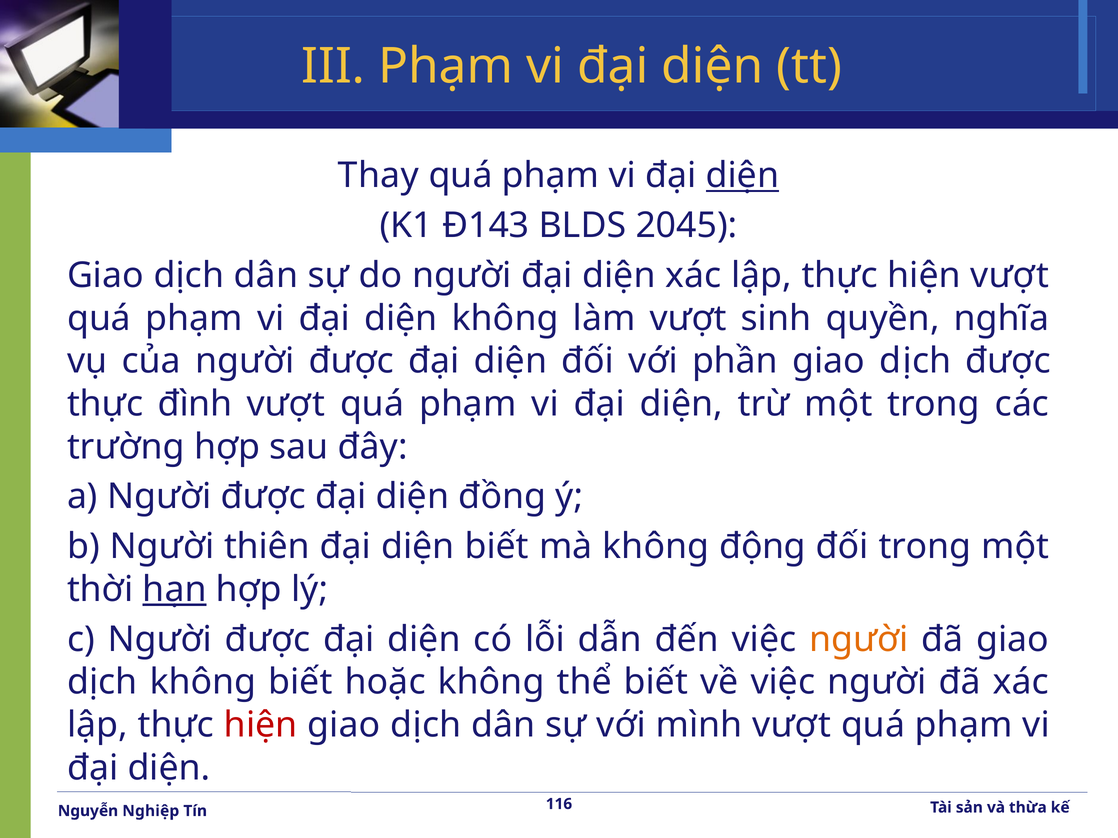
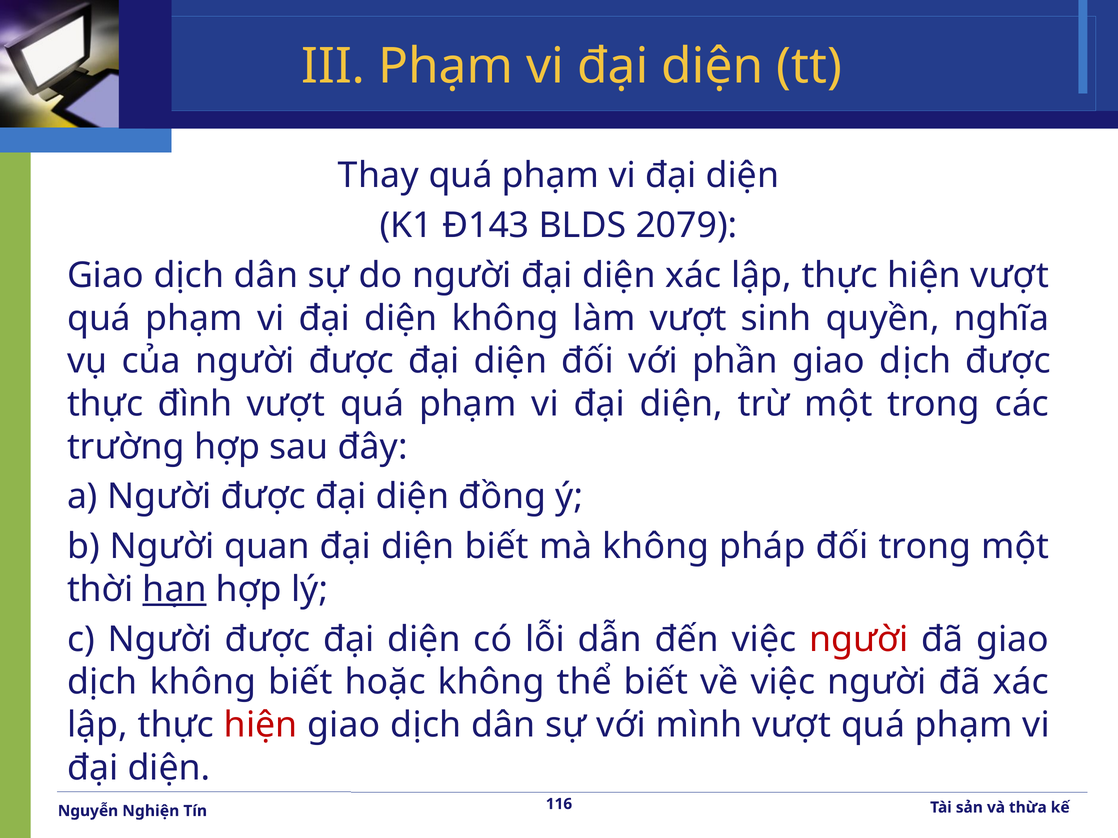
diện at (742, 176) underline: present -> none
2045: 2045 -> 2079
thiên: thiên -> quan
động: động -> pháp
người at (859, 640) colour: orange -> red
Nghiệp: Nghiệp -> Nghiện
